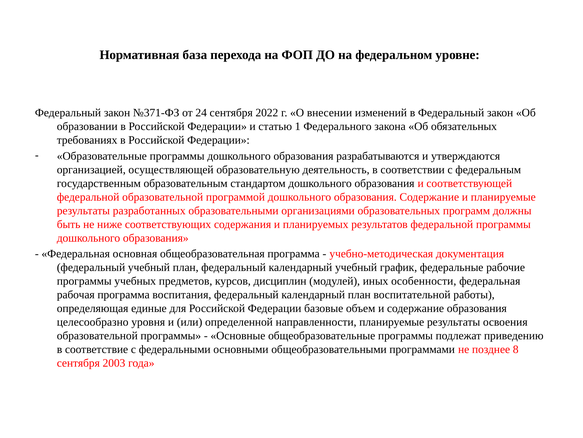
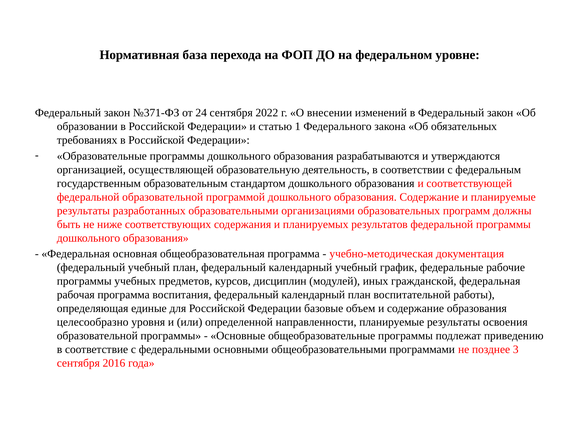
особенности: особенности -> гражданской
8: 8 -> 3
2003: 2003 -> 2016
